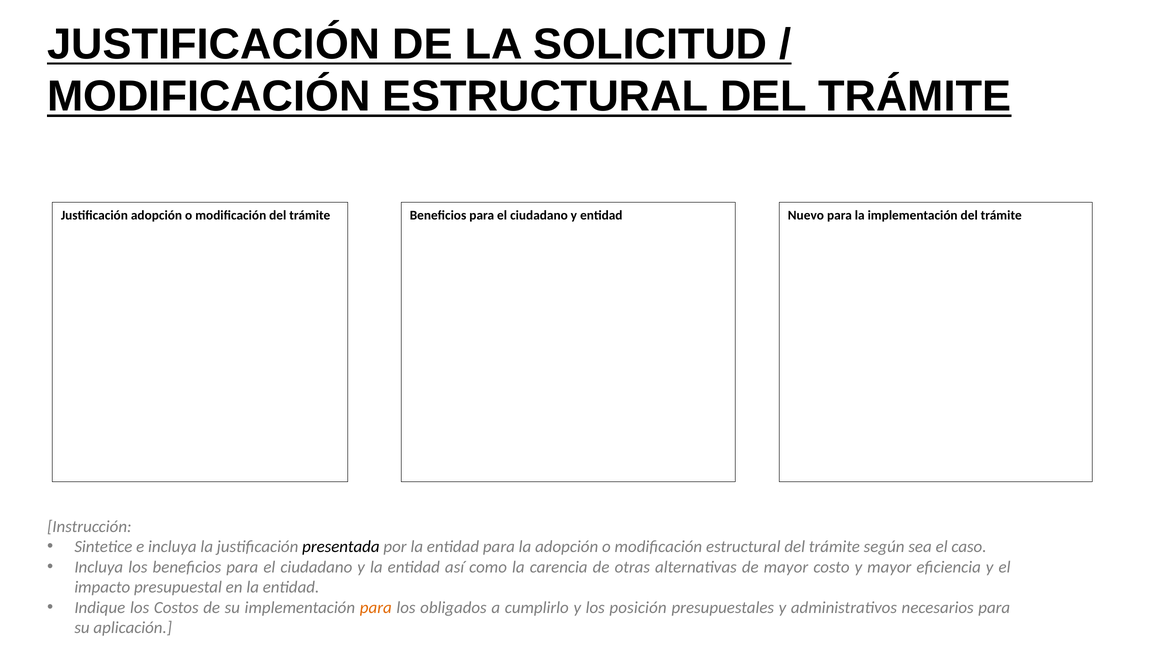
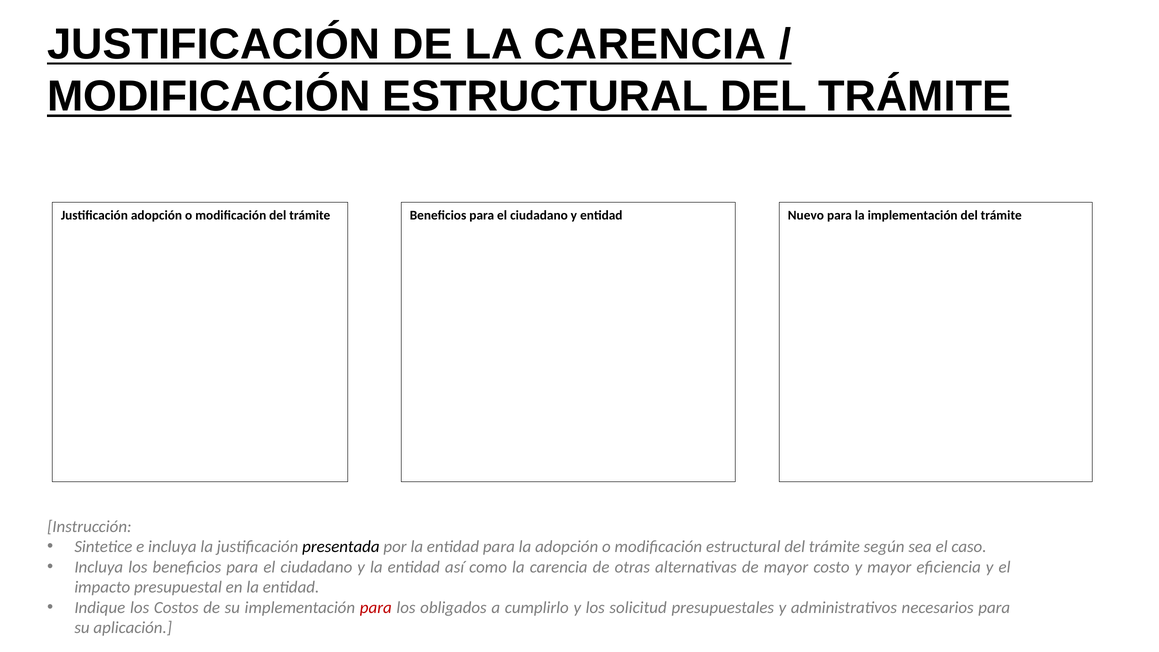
DE LA SOLICITUD: SOLICITUD -> CARENCIA
para at (376, 608) colour: orange -> red
posición: posición -> solicitud
